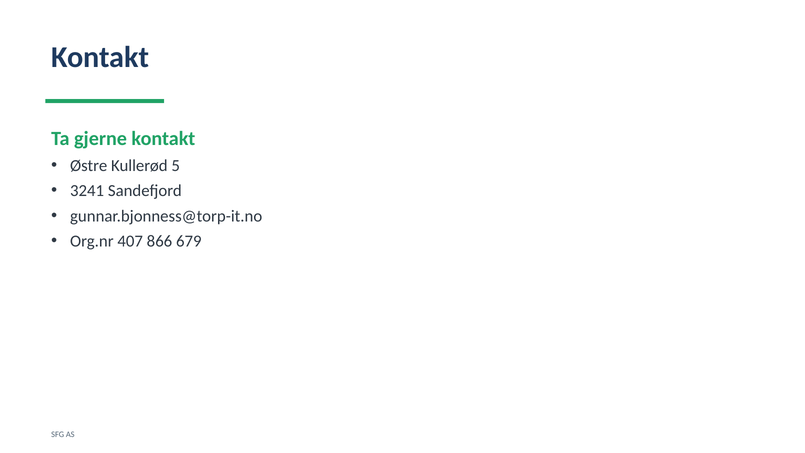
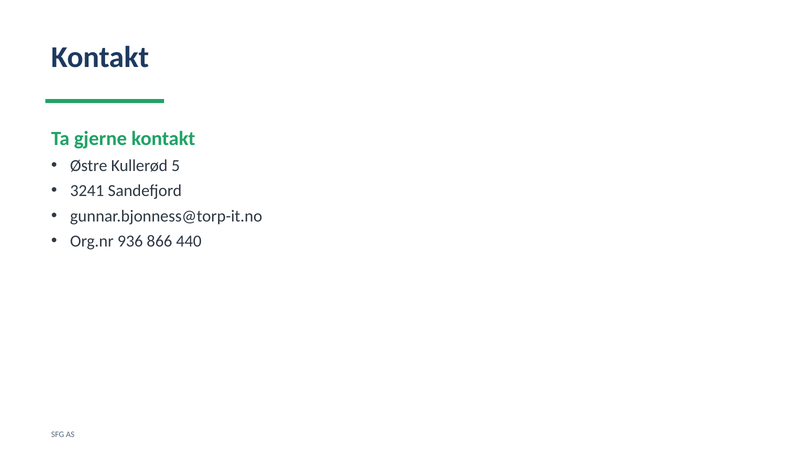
407: 407 -> 936
679: 679 -> 440
